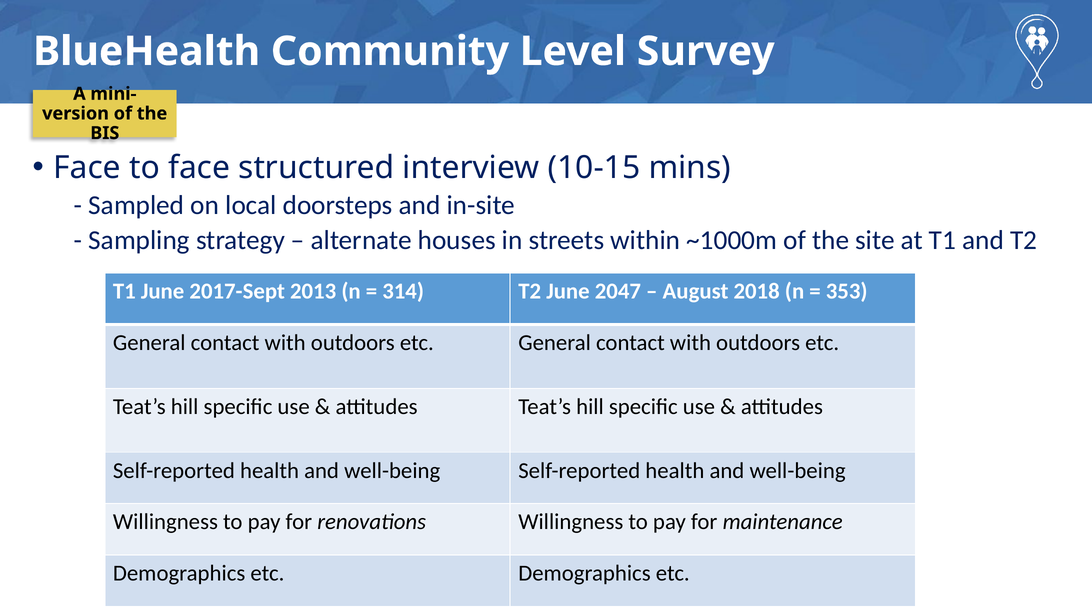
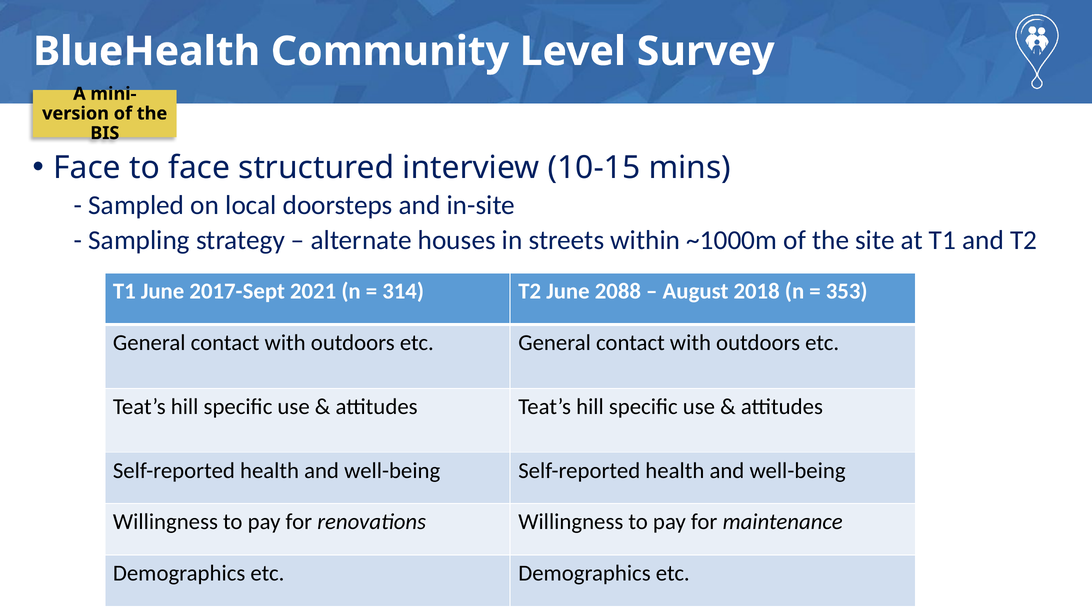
2013: 2013 -> 2021
2047: 2047 -> 2088
